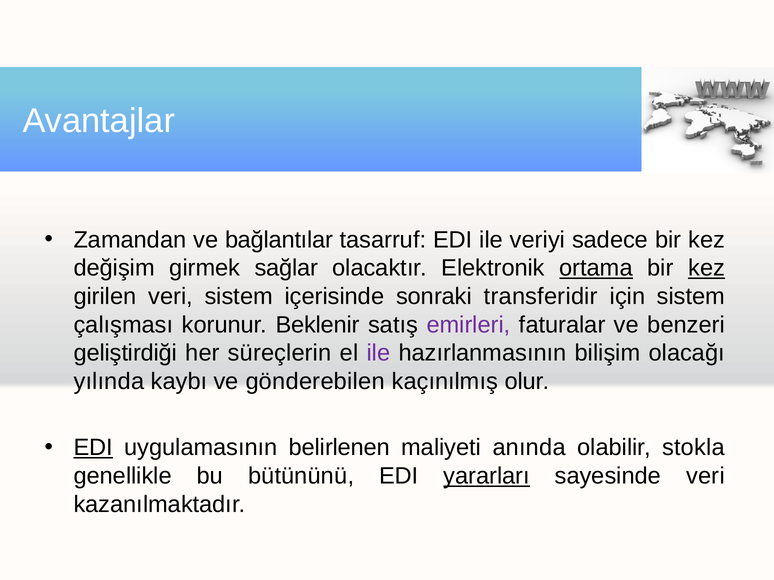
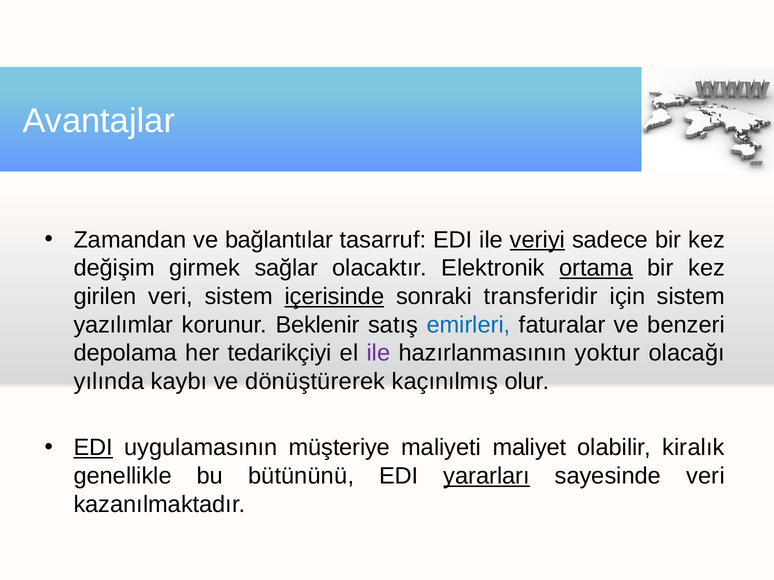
veriyi underline: none -> present
kez at (707, 268) underline: present -> none
içerisinde underline: none -> present
çalışması: çalışması -> yazılımlar
emirleri colour: purple -> blue
geliştirdiği: geliştirdiği -> depolama
süreçlerin: süreçlerin -> tedarikçiyi
bilişim: bilişim -> yoktur
gönderebilen: gönderebilen -> dönüştürerek
belirlenen: belirlenen -> müşteriye
anında: anında -> maliyet
stokla: stokla -> kiralık
